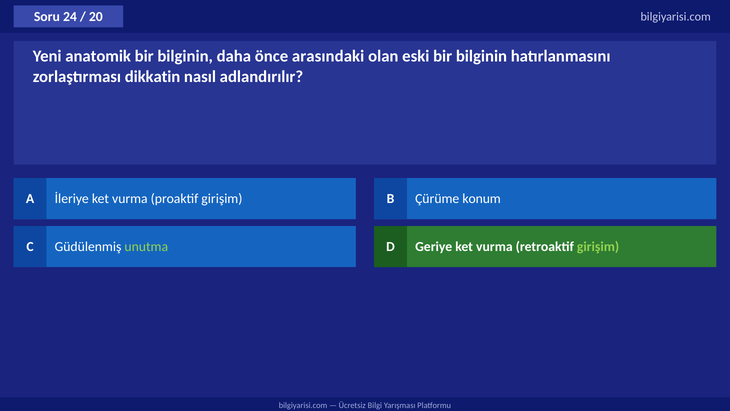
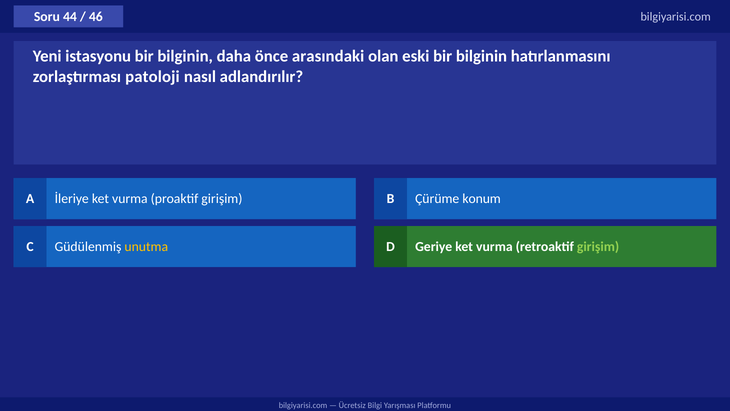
24: 24 -> 44
20: 20 -> 46
anatomik: anatomik -> istasyonu
dikkatin: dikkatin -> patoloji
unutma colour: light green -> yellow
